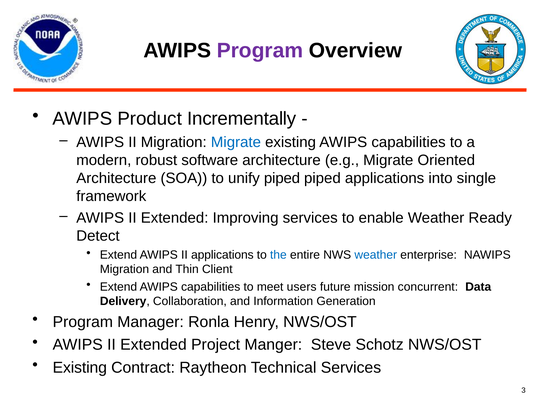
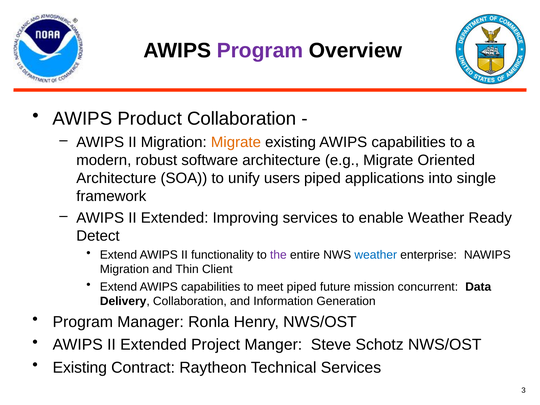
Product Incrementally: Incrementally -> Collaboration
Migrate at (236, 142) colour: blue -> orange
unify piped: piped -> users
II applications: applications -> functionality
the colour: blue -> purple
meet users: users -> piped
